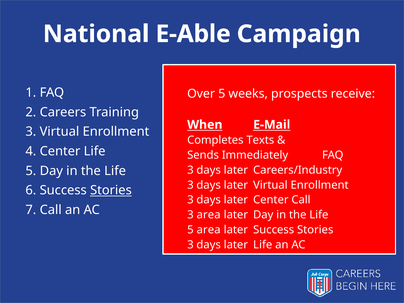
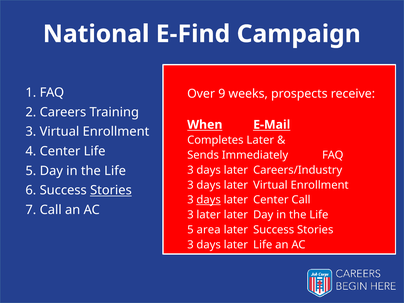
E-Able: E-Able -> E-Find
Over 5: 5 -> 9
Completes Texts: Texts -> Later
days at (209, 200) underline: none -> present
3 area: area -> later
